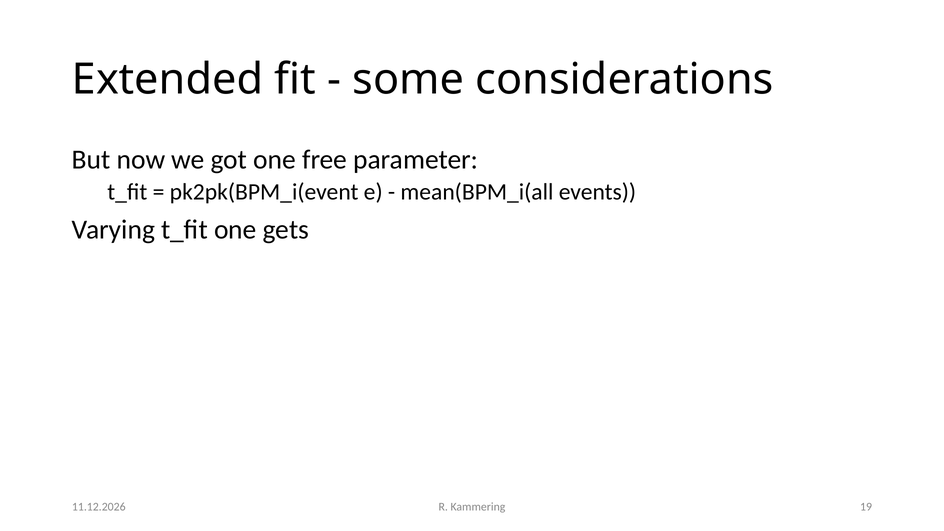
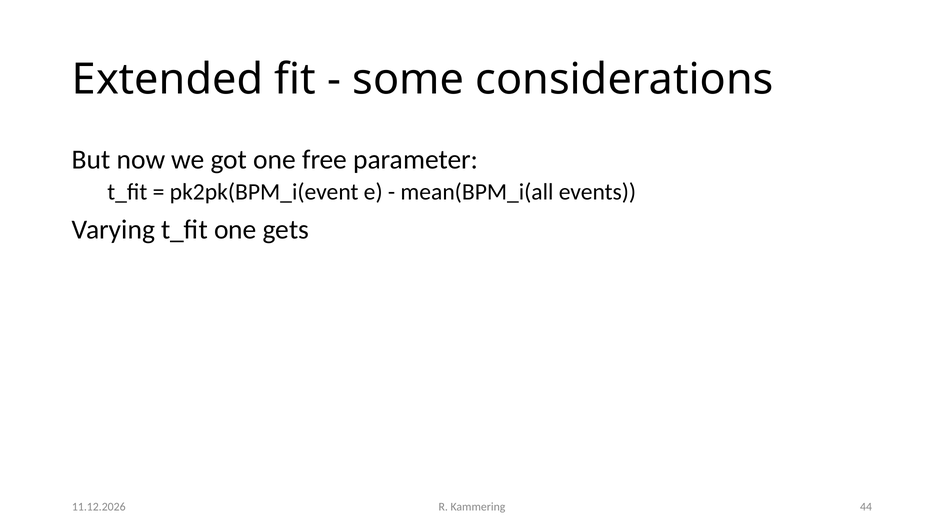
19: 19 -> 44
